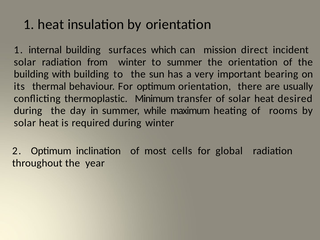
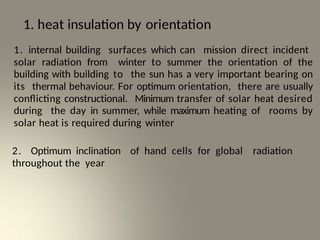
thermoplastic: thermoplastic -> constructional
most: most -> hand
